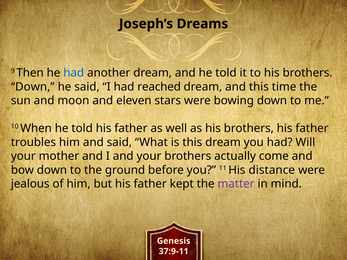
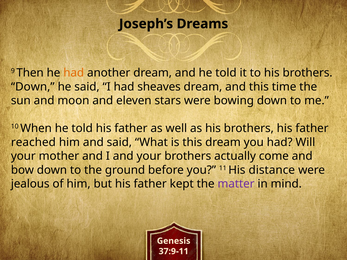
had at (74, 73) colour: blue -> orange
reached: reached -> sheaves
troubles: troubles -> reached
